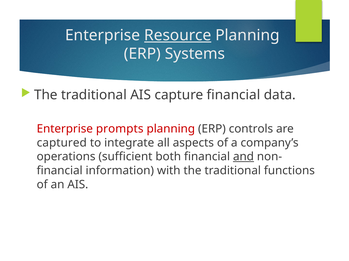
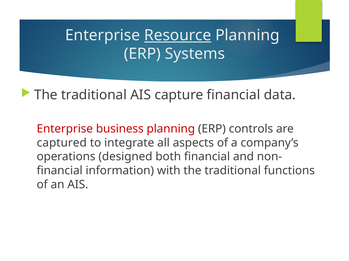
prompts: prompts -> business
sufficient: sufficient -> designed
and underline: present -> none
